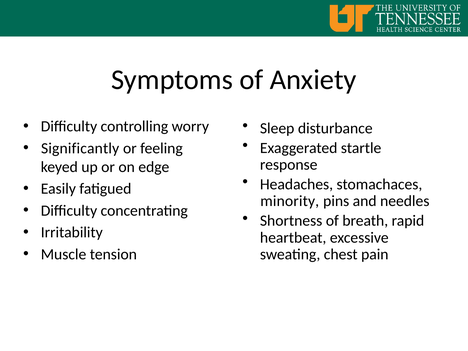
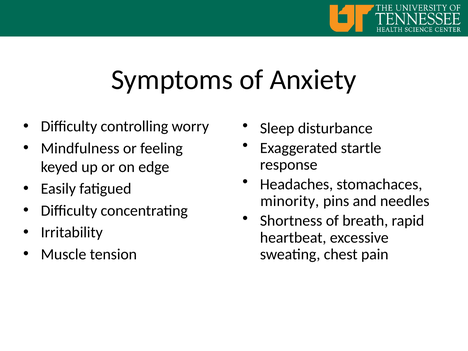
Significantly: Significantly -> Mindfulness
